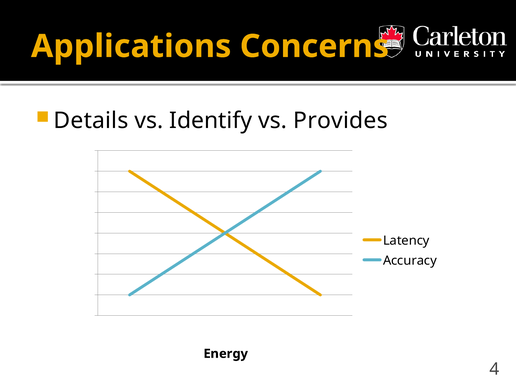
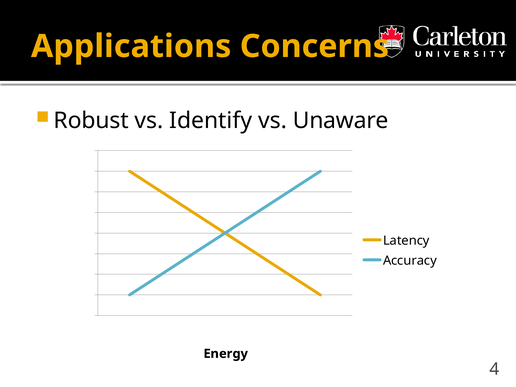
Details: Details -> Robust
Provides: Provides -> Unaware
